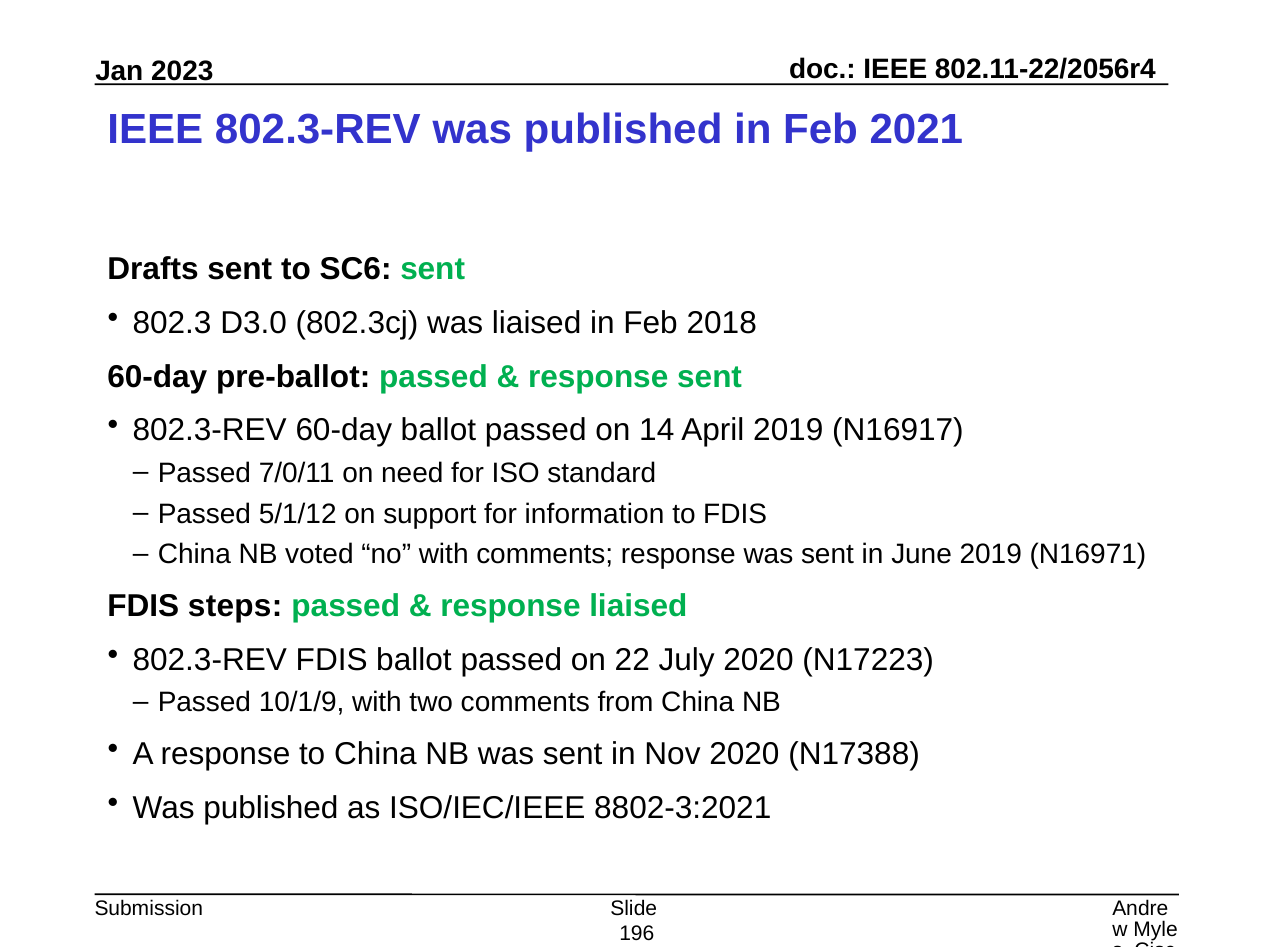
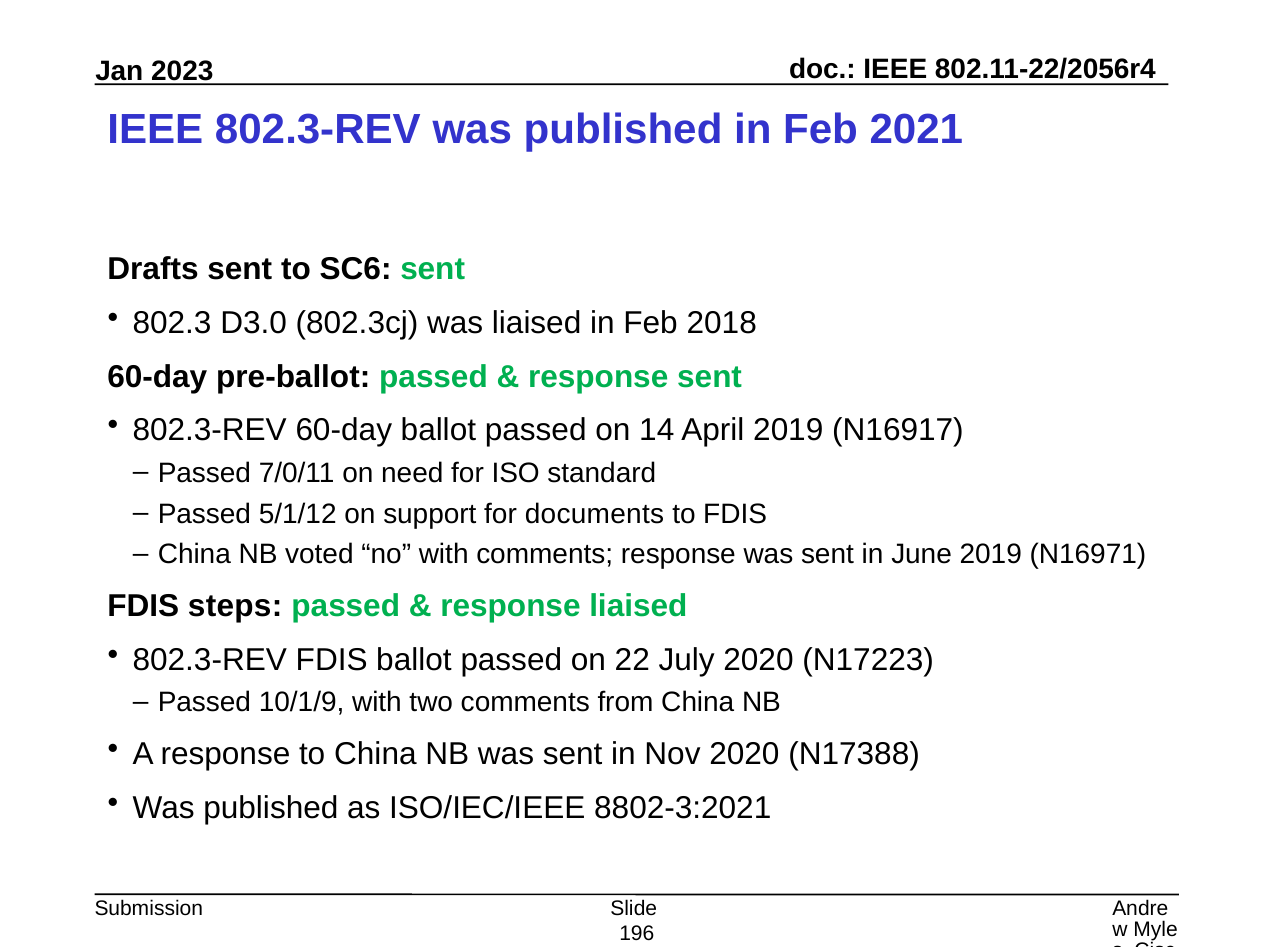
information: information -> documents
